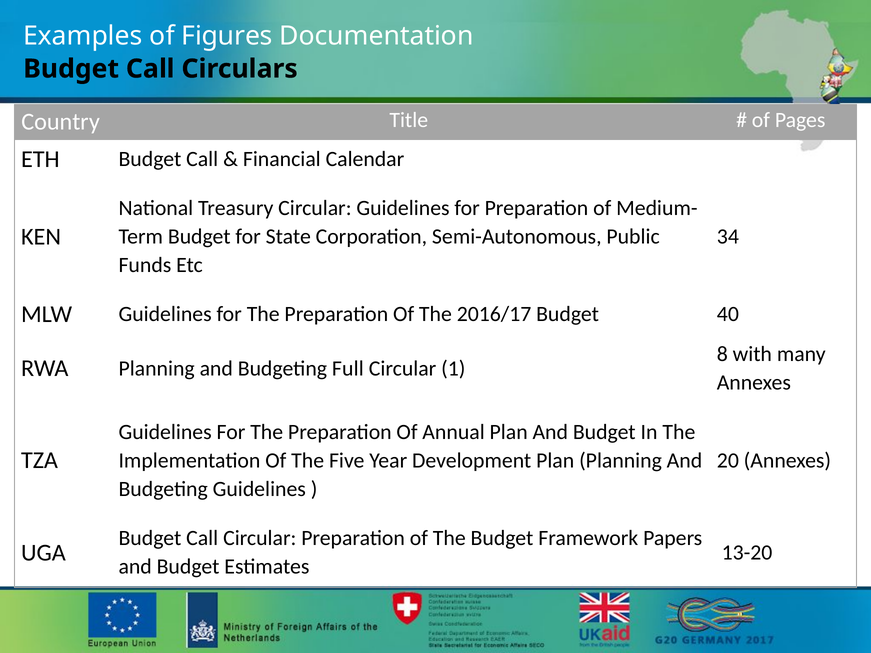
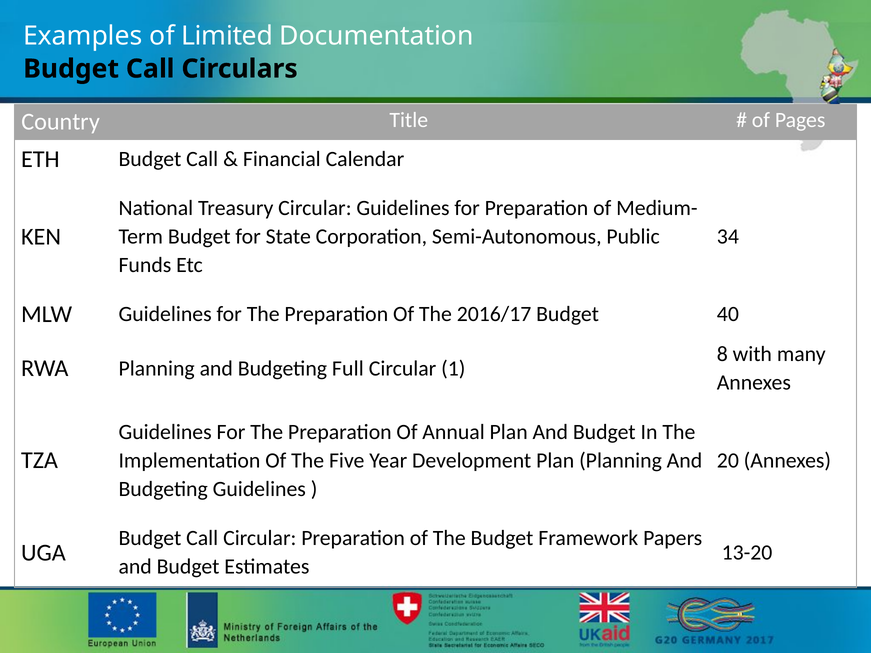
Figures: Figures -> Limited
